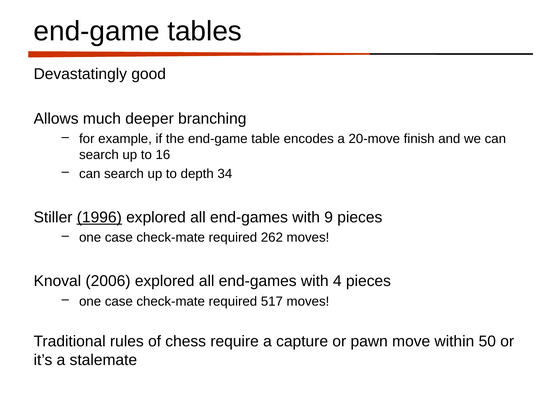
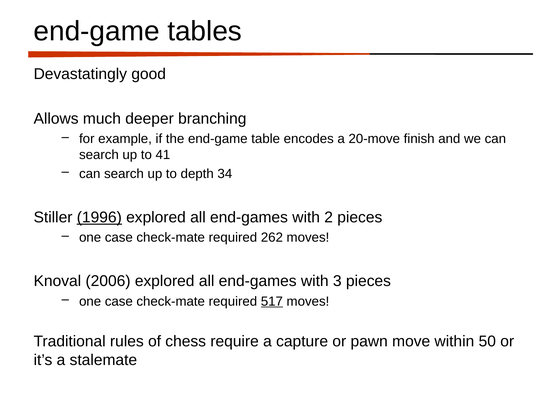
16: 16 -> 41
9: 9 -> 2
4: 4 -> 3
517 underline: none -> present
